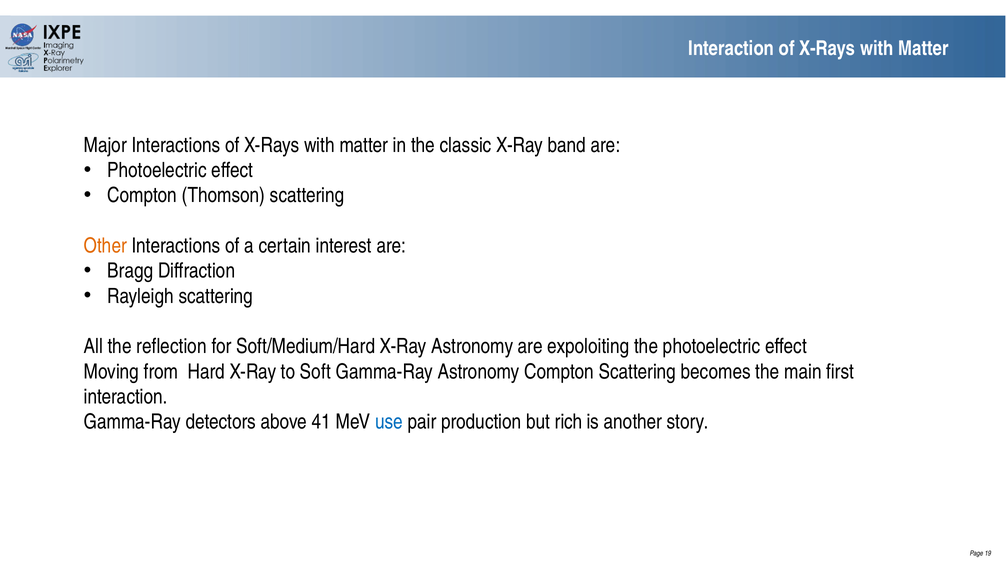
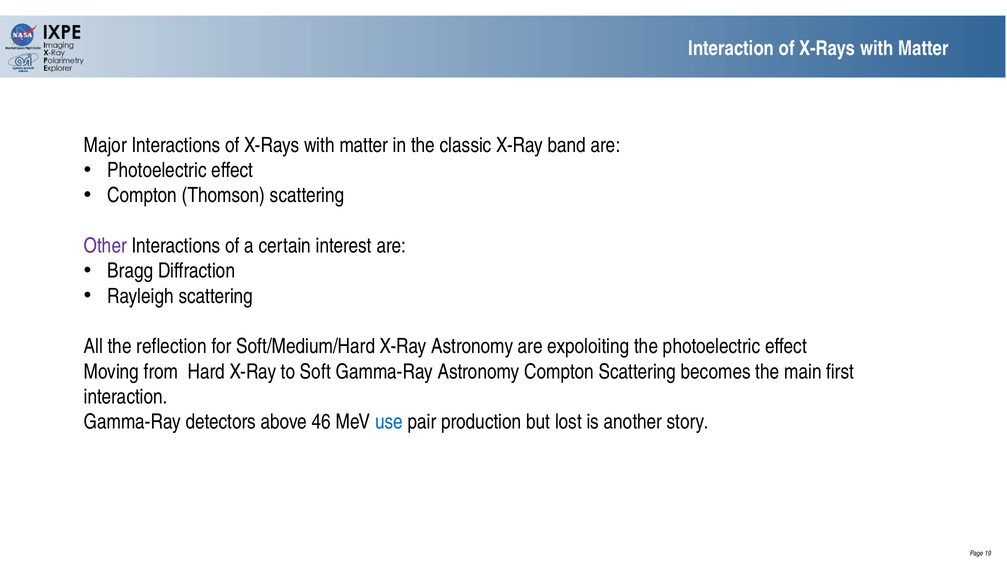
Other colour: orange -> purple
41: 41 -> 46
rich: rich -> lost
